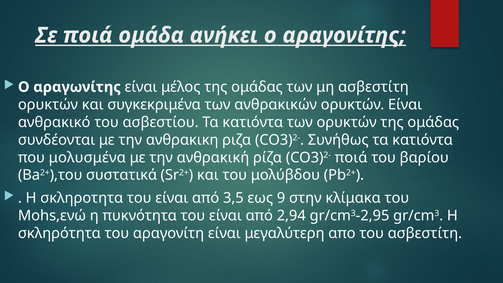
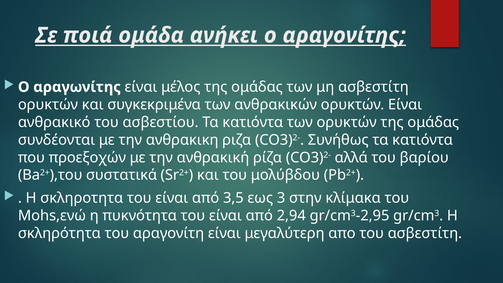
μολυσμένα: μολυσμένα -> προεξοχών
CO3)2- ποιά: ποιά -> αλλά
9: 9 -> 3
